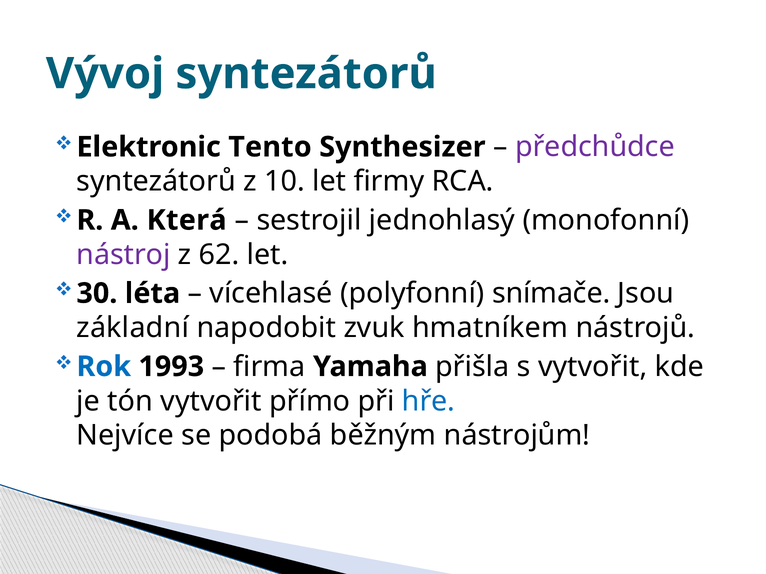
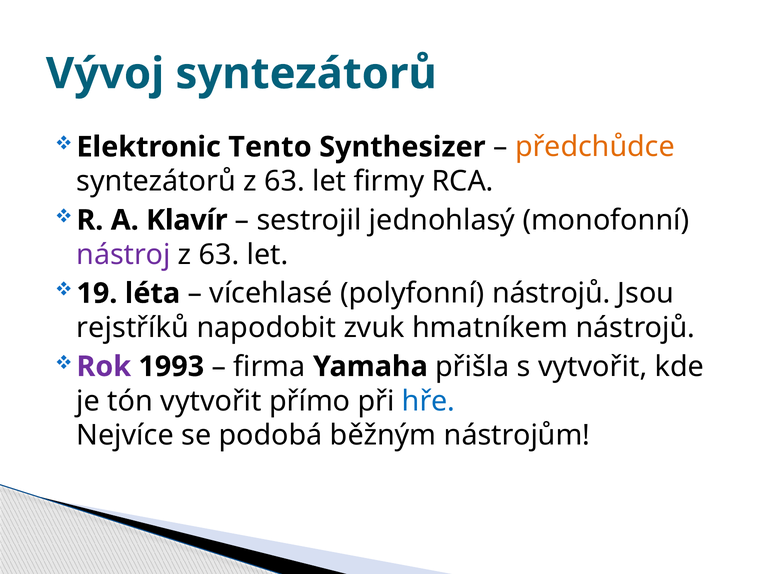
předchůdce colour: purple -> orange
syntezátorů z 10: 10 -> 63
Která: Která -> Klavír
62 at (219, 255): 62 -> 63
30: 30 -> 19
polyfonní snímače: snímače -> nástrojů
základní: základní -> rejstříků
Rok colour: blue -> purple
